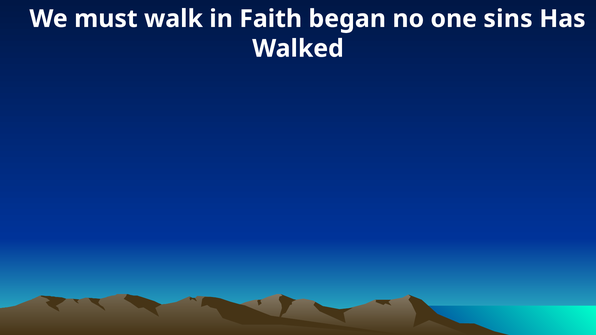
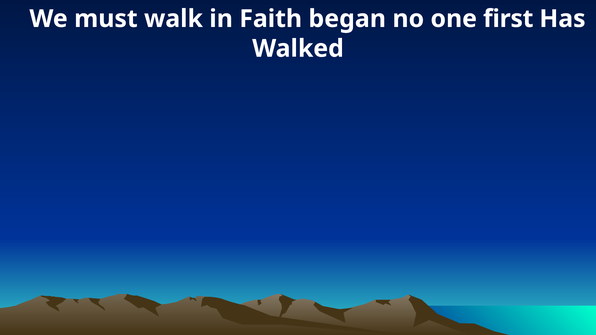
sins: sins -> first
